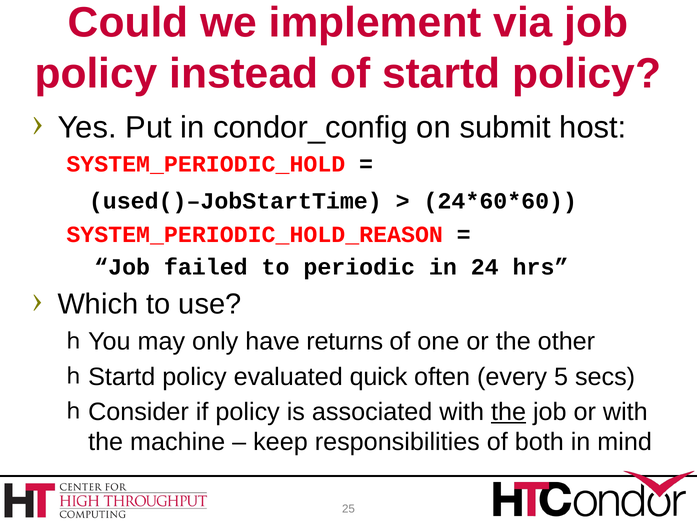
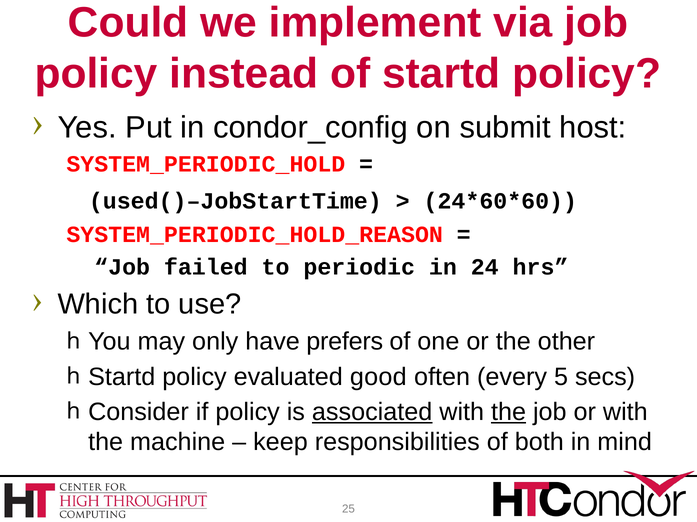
returns: returns -> prefers
quick: quick -> good
associated underline: none -> present
